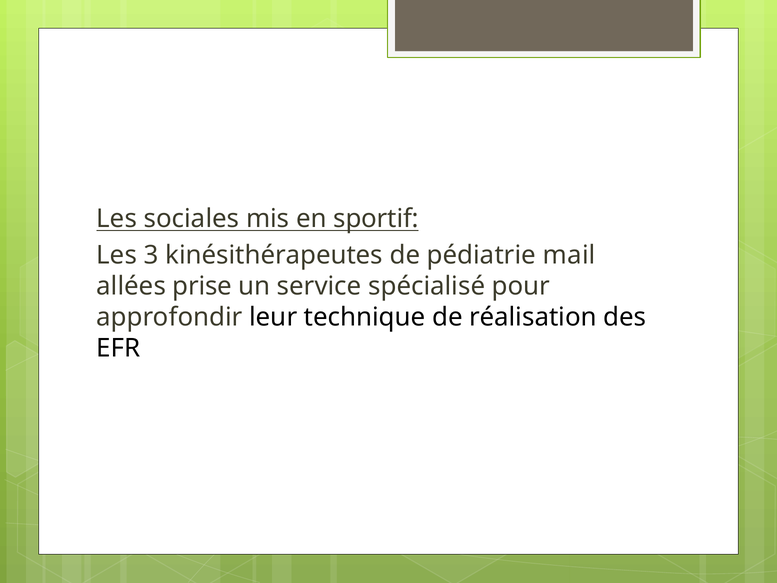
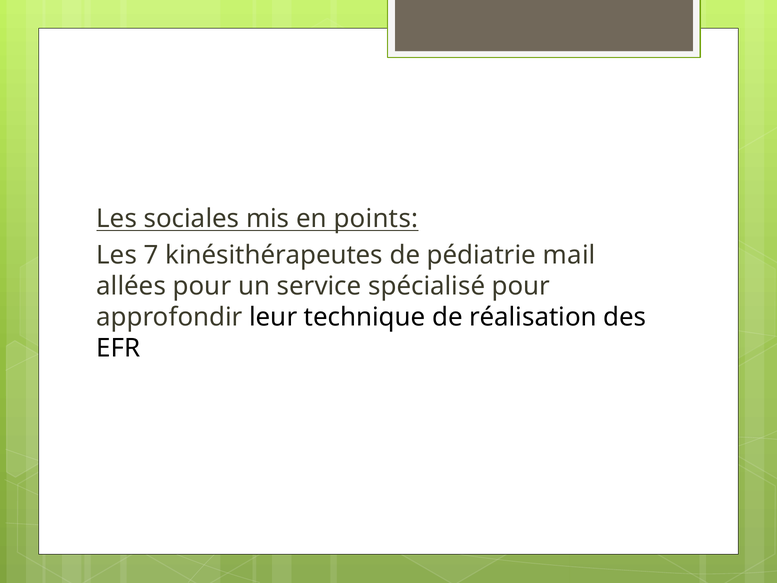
sportif: sportif -> points
3: 3 -> 7
allées prise: prise -> pour
